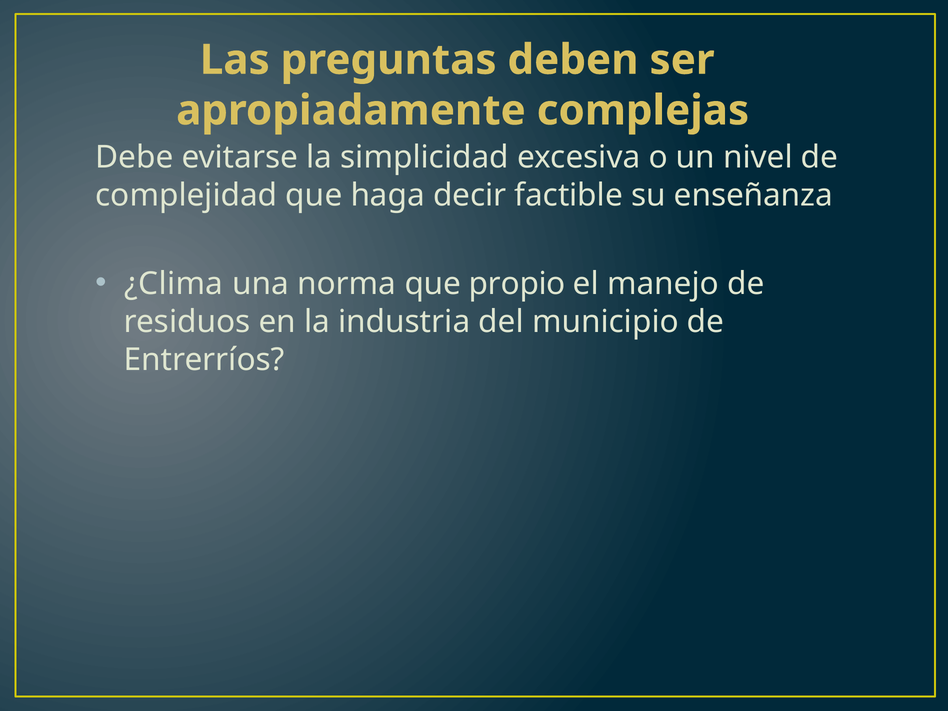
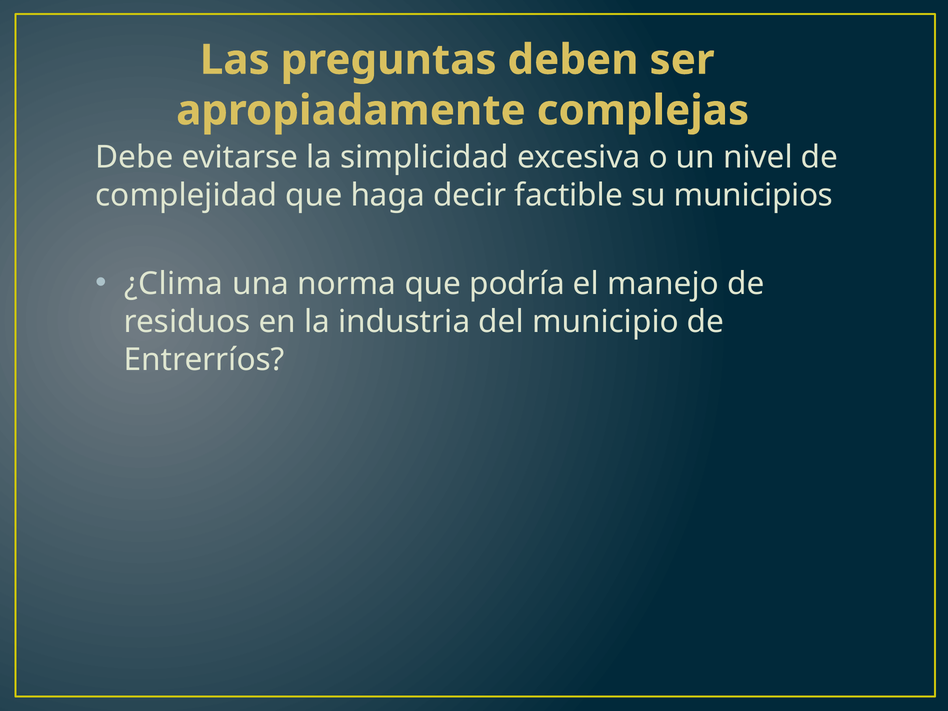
enseñanza: enseñanza -> municipios
propio: propio -> podría
